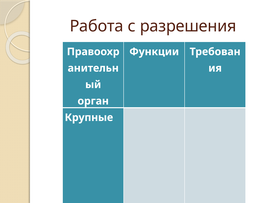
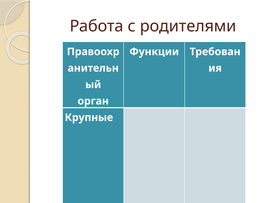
разрешения: разрешения -> родителями
